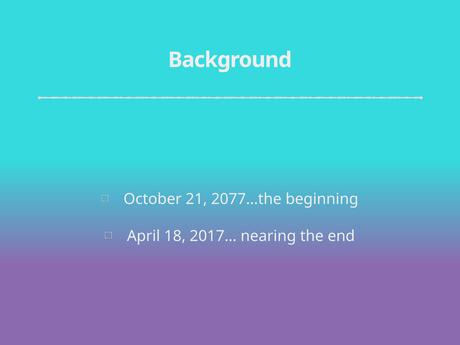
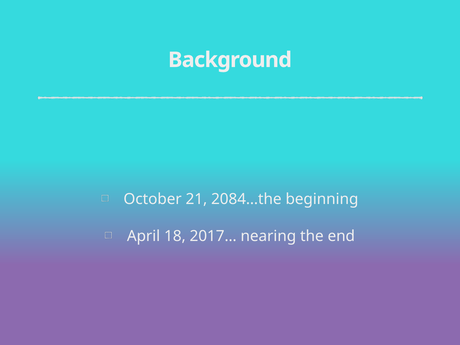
2077…the: 2077…the -> 2084…the
